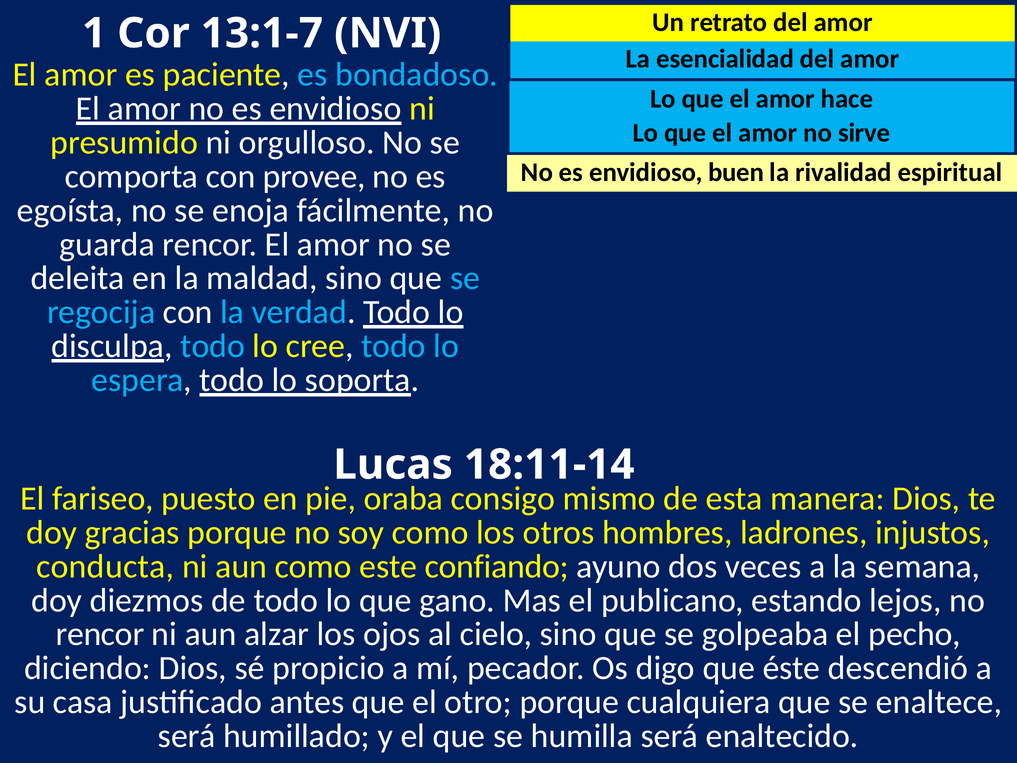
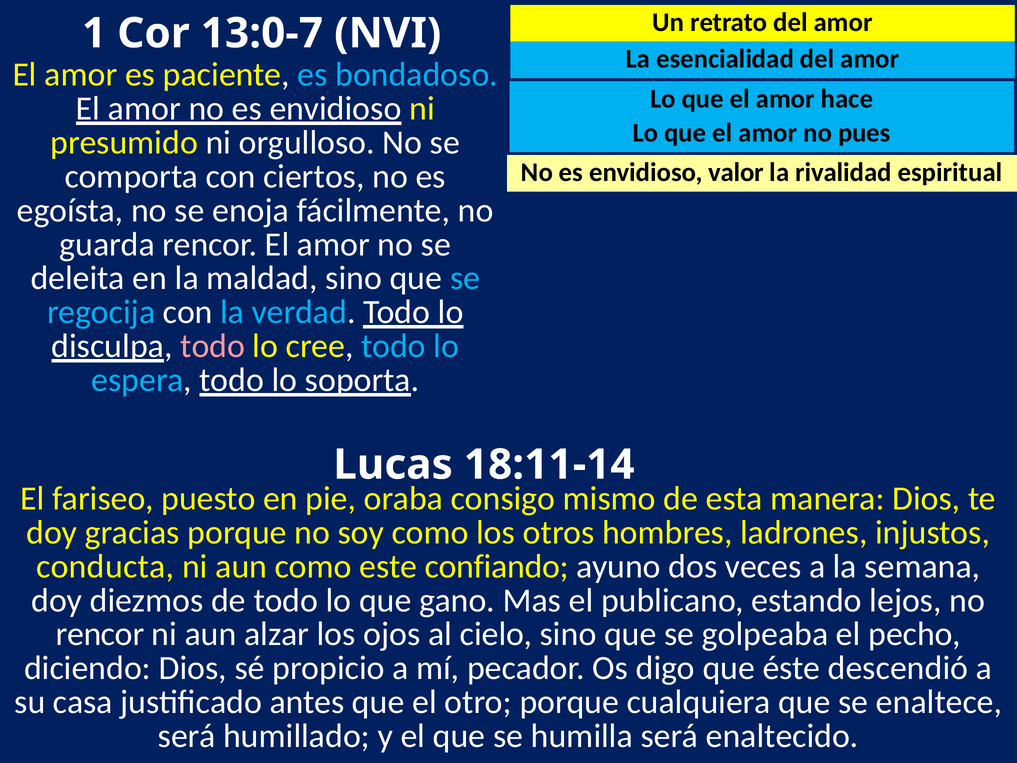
13:1-7: 13:1-7 -> 13:0-7
sirve: sirve -> pues
buen: buen -> valor
provee: provee -> ciertos
todo at (213, 346) colour: light blue -> pink
